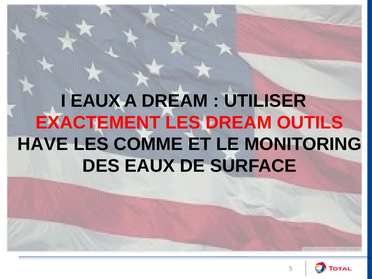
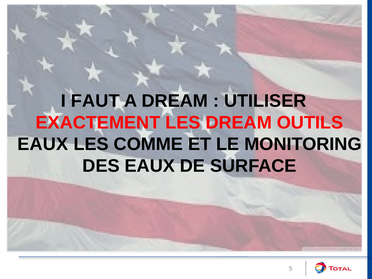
I EAUX: EAUX -> FAUT
HAVE at (43, 144): HAVE -> EAUX
